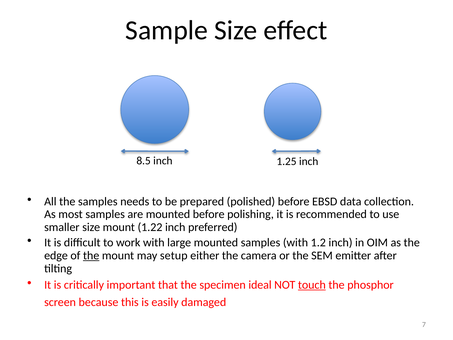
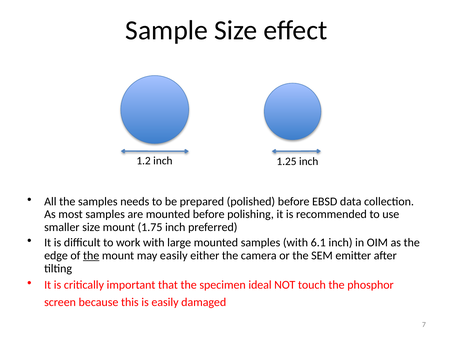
8.5: 8.5 -> 1.2
1.22: 1.22 -> 1.75
1.2: 1.2 -> 6.1
may setup: setup -> easily
touch underline: present -> none
